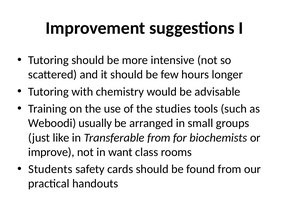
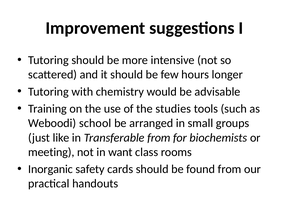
usually: usually -> school
improve: improve -> meeting
Students: Students -> Inorganic
